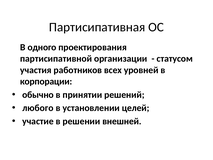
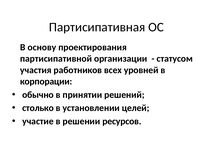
одного: одного -> основу
любого: любого -> столько
внешней: внешней -> ресурсов
